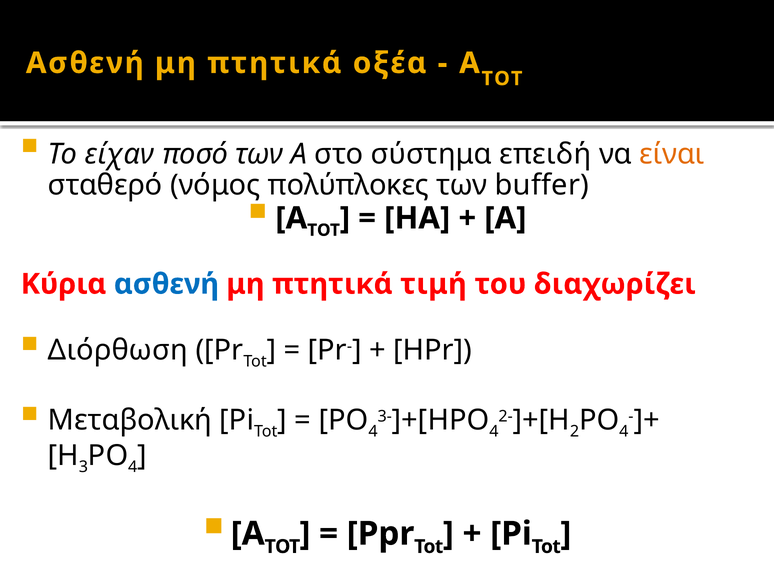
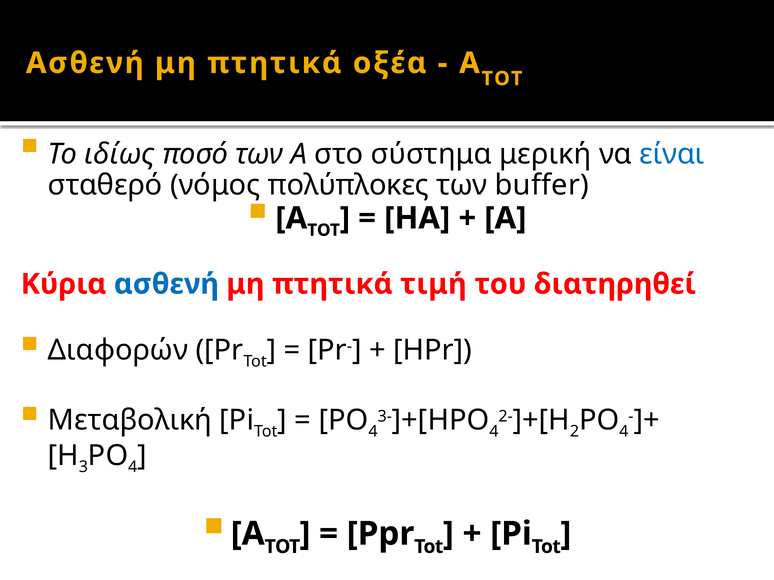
είχαν: είχαν -> ιδίως
επειδή: επειδή -> μερική
είναι colour: orange -> blue
διαχωρίζει: διαχωρίζει -> διατηρηθεί
Διόρθωση: Διόρθωση -> Διαφορών
